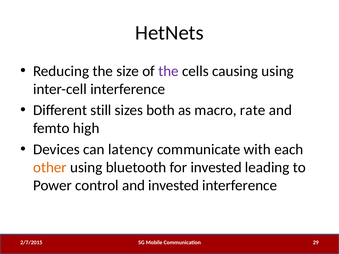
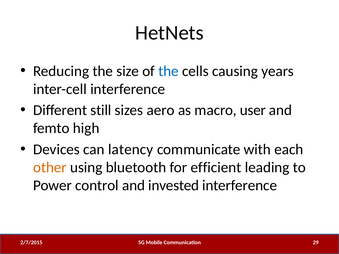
the at (168, 71) colour: purple -> blue
causing using: using -> years
both: both -> aero
rate: rate -> user
for invested: invested -> efficient
